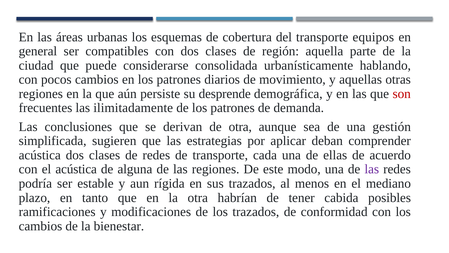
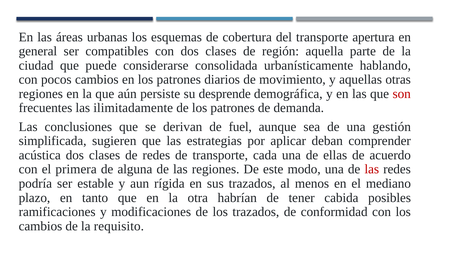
equipos: equipos -> apertura
de otra: otra -> fuel
el acústica: acústica -> primera
las at (372, 169) colour: purple -> red
bienestar: bienestar -> requisito
